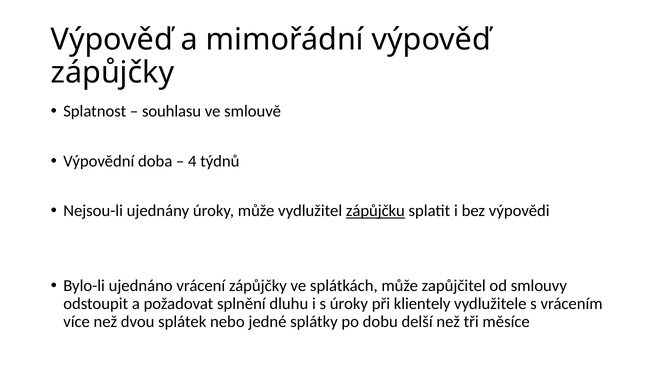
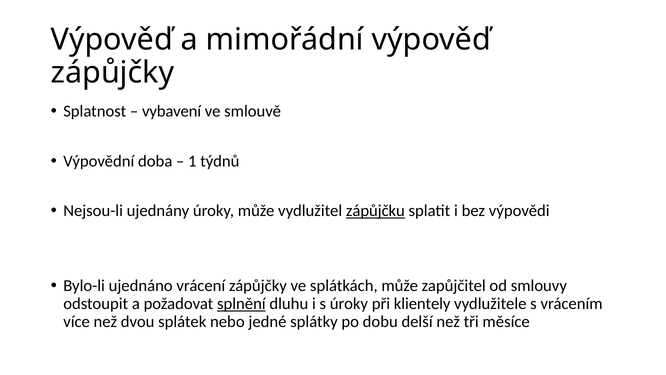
souhlasu: souhlasu -> vybavení
4: 4 -> 1
splnění underline: none -> present
